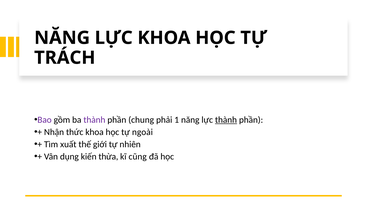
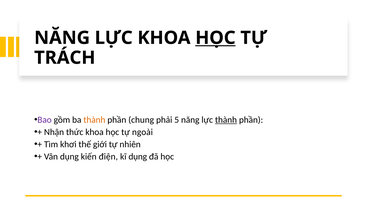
HỌC at (215, 38) underline: none -> present
thành at (94, 119) colour: purple -> orange
1: 1 -> 5
xuất: xuất -> khơi
thừa: thừa -> điện
kĩ cũng: cũng -> dụng
